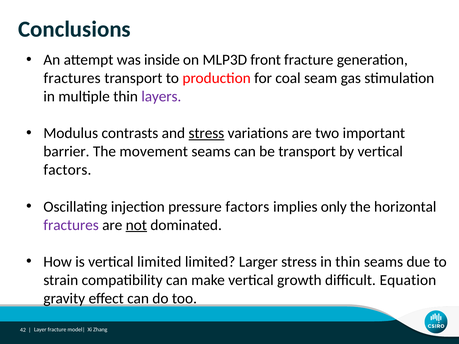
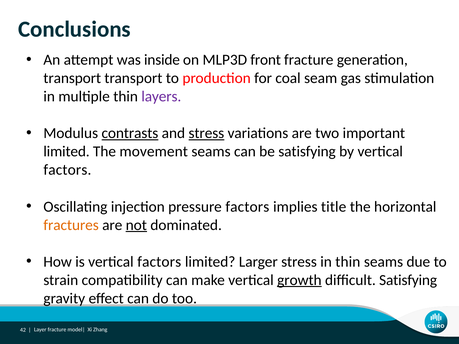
fractures at (72, 78): fractures -> transport
contrasts underline: none -> present
barrier at (66, 152): barrier -> limited
be transport: transport -> satisfying
only: only -> title
fractures at (71, 225) colour: purple -> orange
is vertical limited: limited -> factors
growth underline: none -> present
difficult Equation: Equation -> Satisfying
